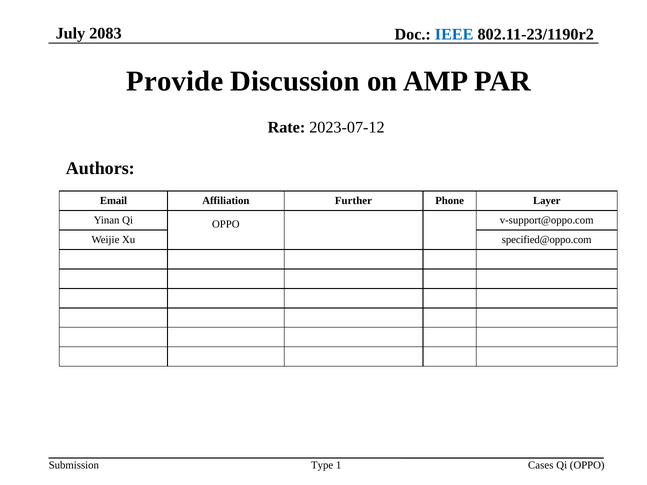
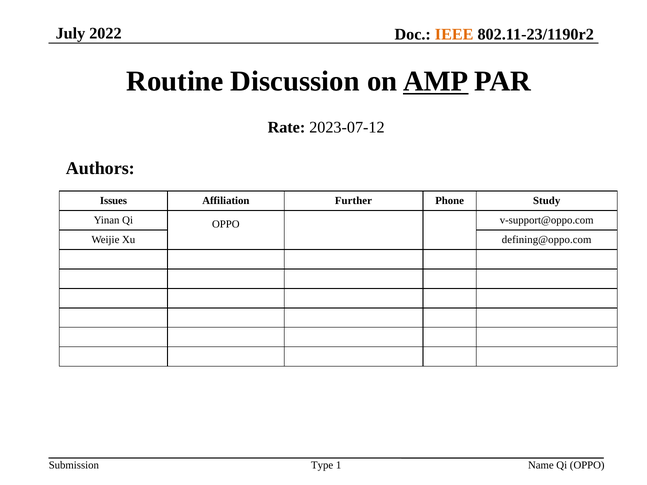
2083: 2083 -> 2022
IEEE colour: blue -> orange
Provide: Provide -> Routine
AMP underline: none -> present
Email: Email -> Issues
Layer: Layer -> Study
specified@oppo.com: specified@oppo.com -> defining@oppo.com
Cases: Cases -> Name
